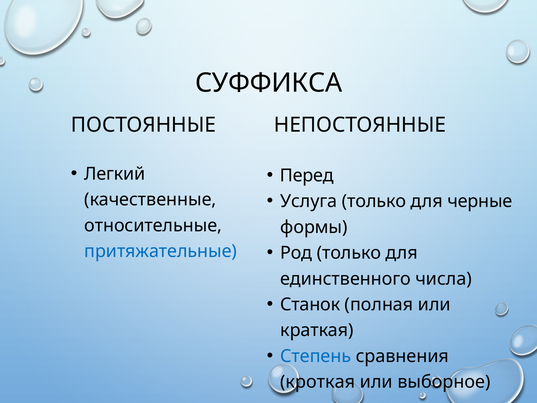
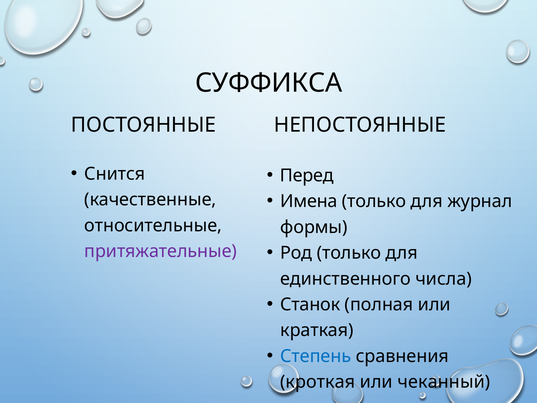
Легкий: Легкий -> Снится
Услуга: Услуга -> Имена
черные: черные -> журнал
притяжательные colour: blue -> purple
выборное: выборное -> чеканный
